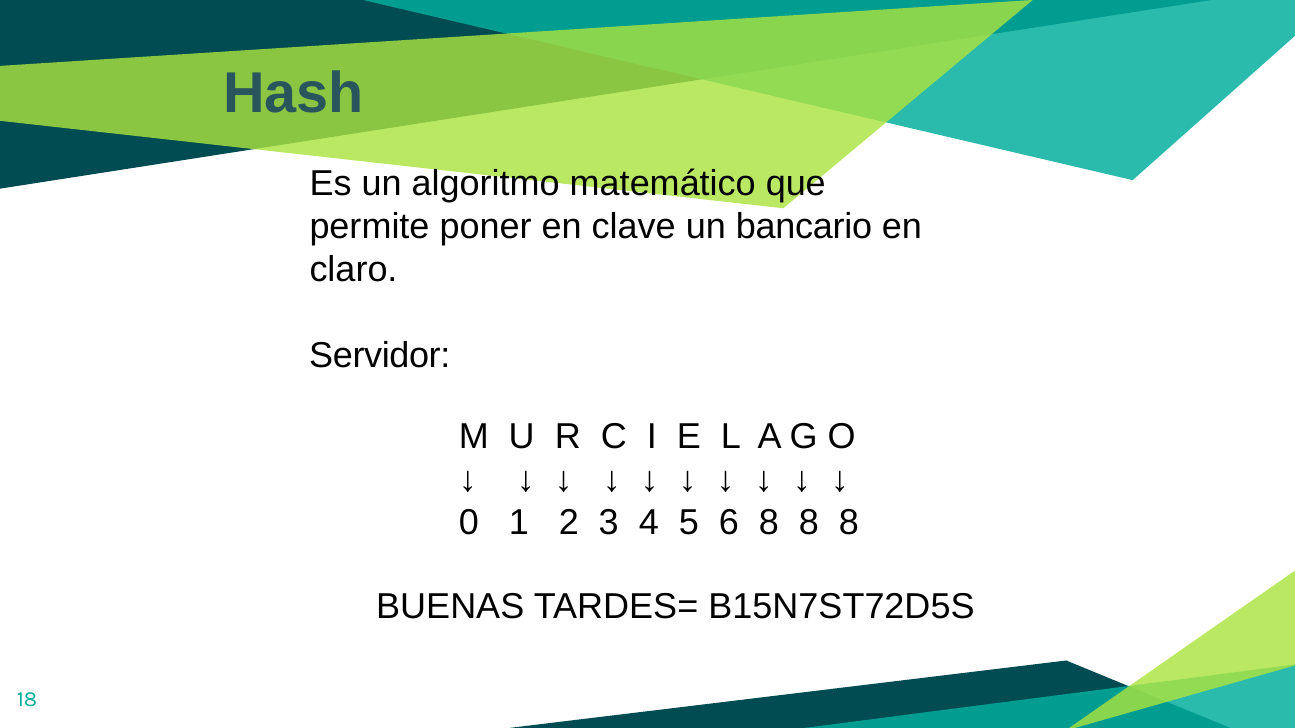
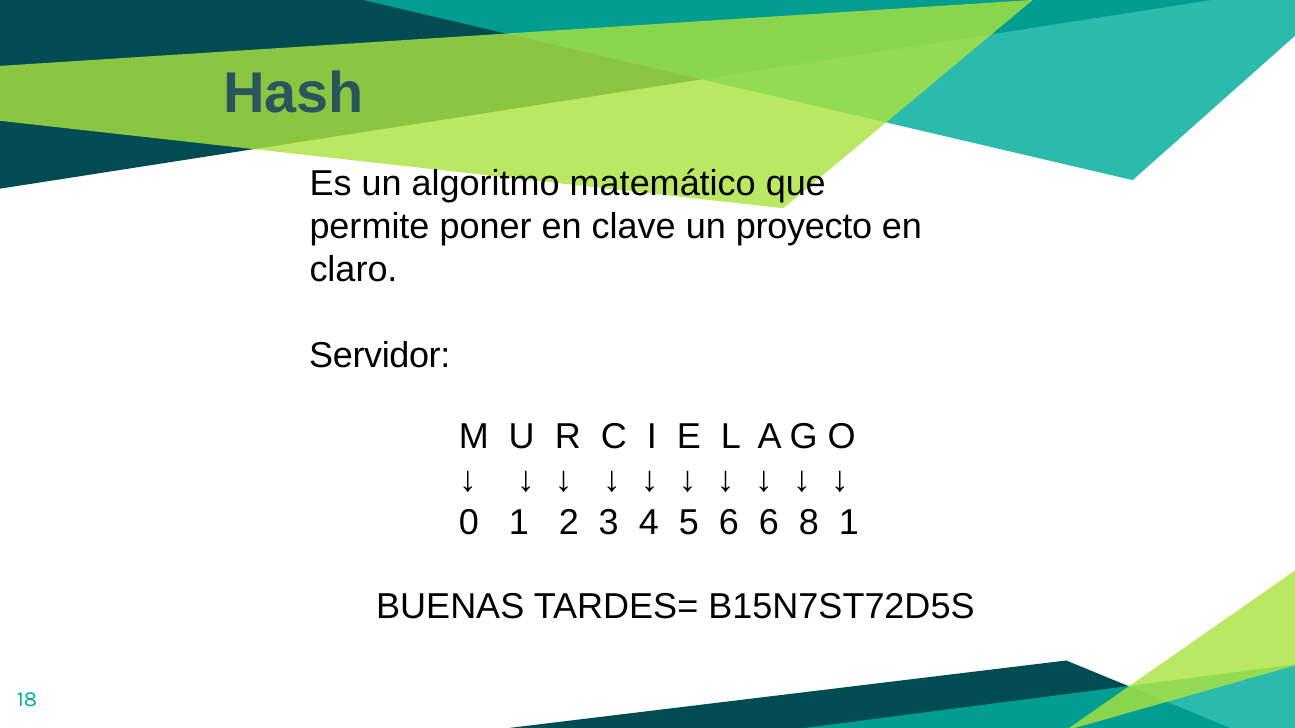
bancario: bancario -> proyecto
6 8: 8 -> 6
8 at (849, 523): 8 -> 1
